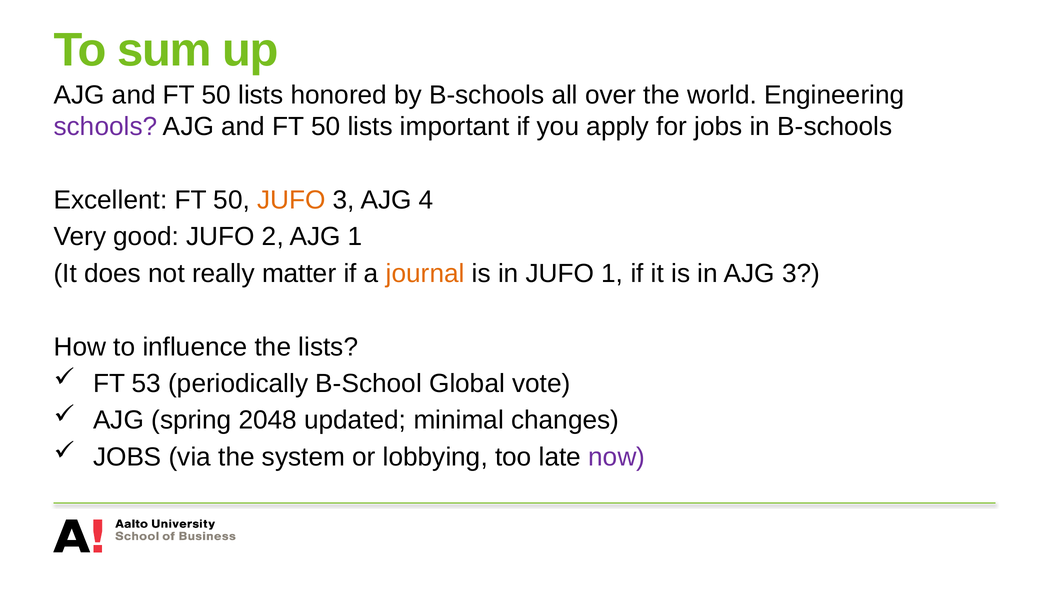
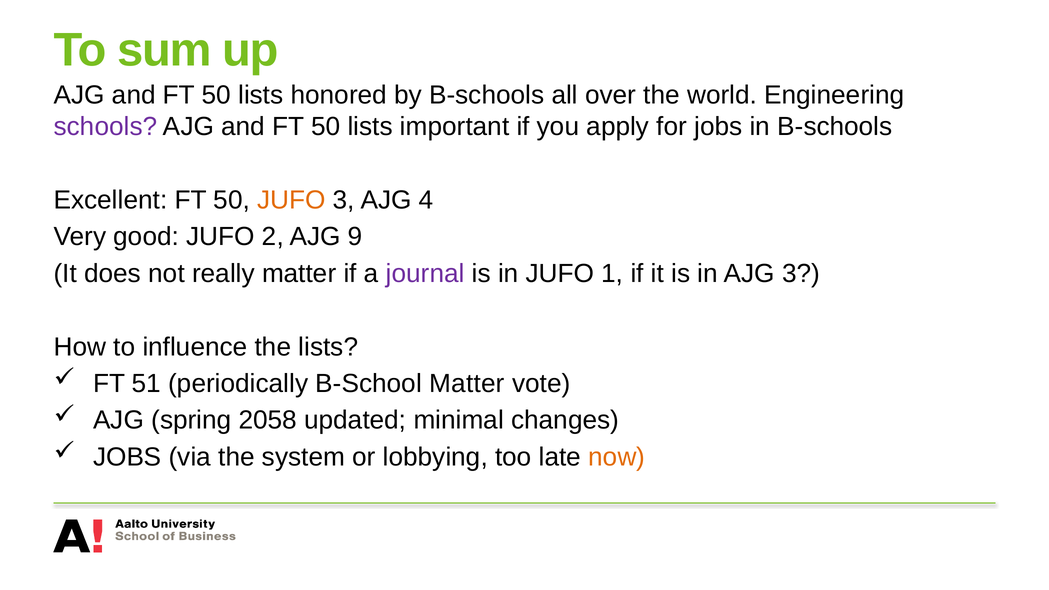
AJG 1: 1 -> 9
journal colour: orange -> purple
53: 53 -> 51
B-School Global: Global -> Matter
2048: 2048 -> 2058
now colour: purple -> orange
